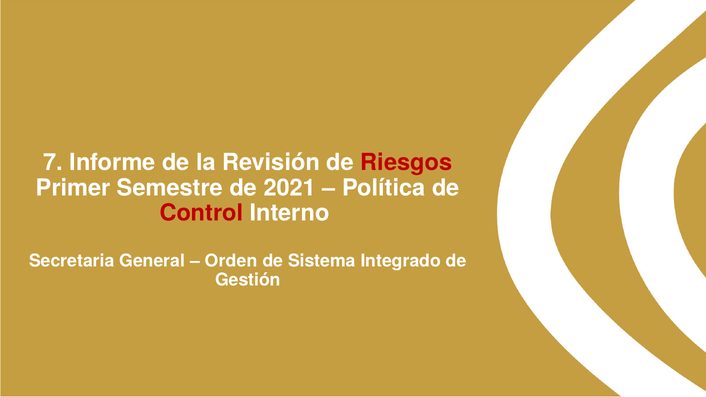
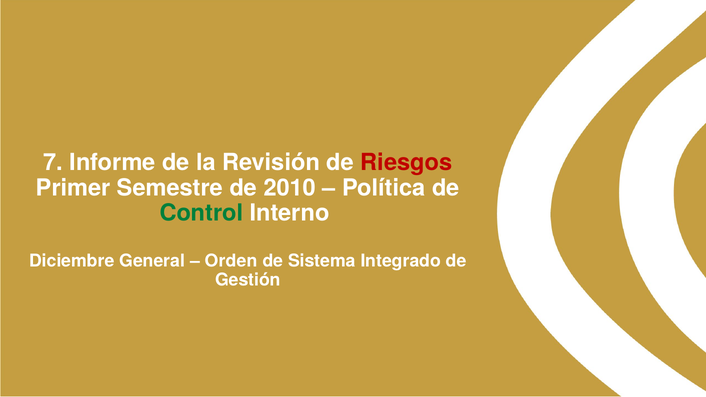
2021: 2021 -> 2010
Control colour: red -> green
Secretaria: Secretaria -> Diciembre
